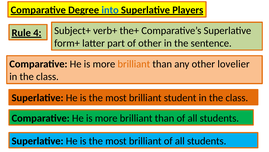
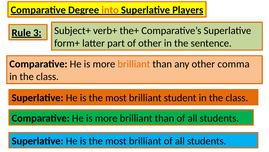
into colour: blue -> orange
4: 4 -> 3
lovelier: lovelier -> comma
